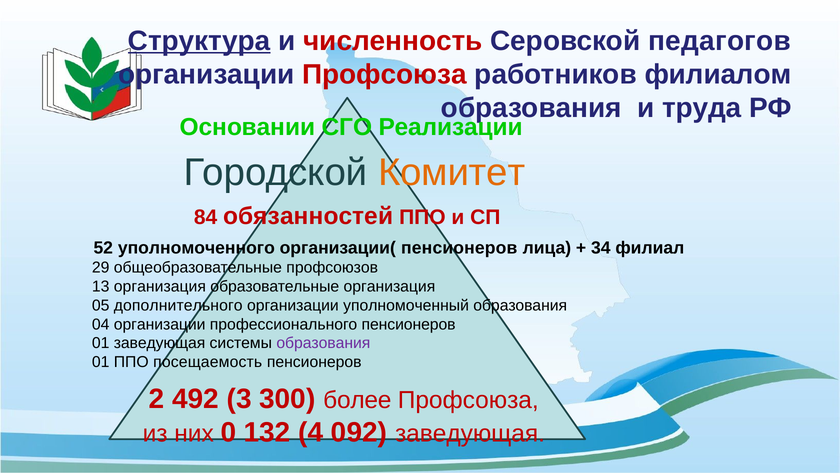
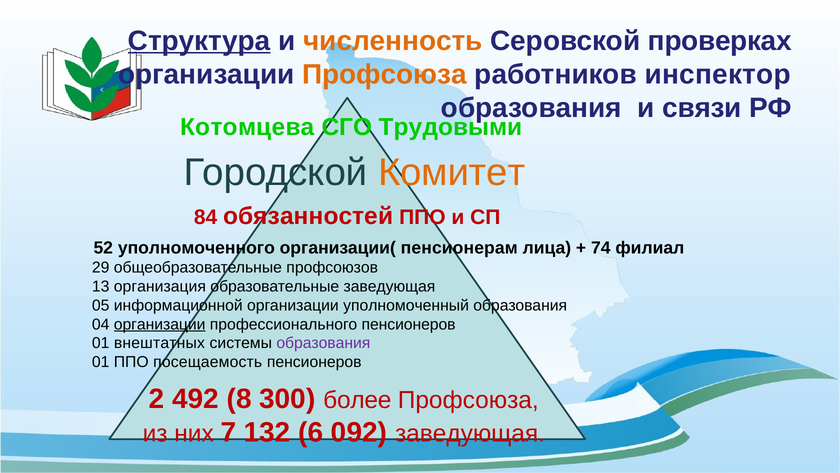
численность colour: red -> orange
педагогов: педагогов -> проверках
Профсоюза at (384, 74) colour: red -> orange
филиалом: филиалом -> инспектор
труда: труда -> связи
Основании: Основании -> Котомцева
Реализации: Реализации -> Трудовыми
организации( пенсионеров: пенсионеров -> пенсионерам
34: 34 -> 74
образовательные организация: организация -> заведующая
дополнительного: дополнительного -> информационной
организации at (160, 324) underline: none -> present
01 заведующая: заведующая -> внештатных
3: 3 -> 8
0: 0 -> 7
4: 4 -> 6
